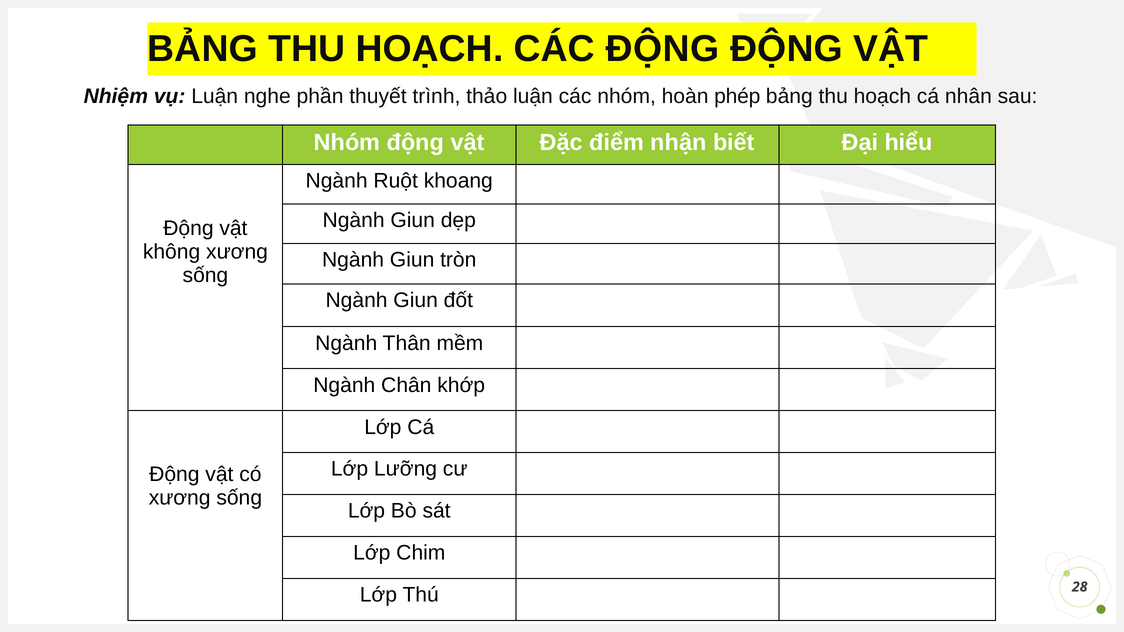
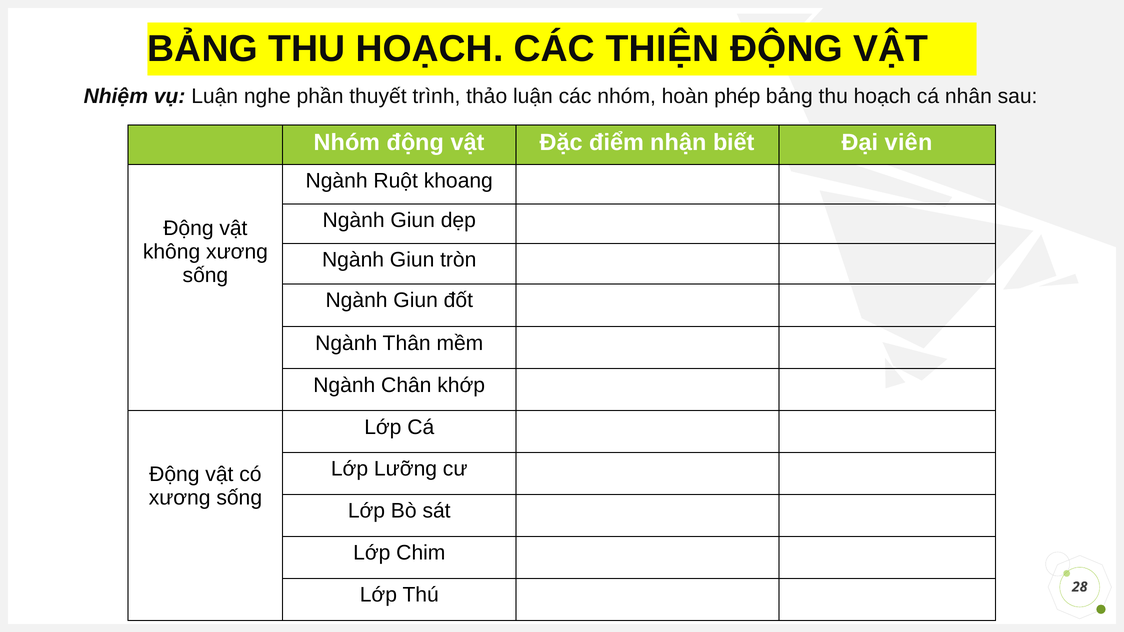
CÁC ĐỘNG: ĐỘNG -> THIỆN
hiểu: hiểu -> viên
